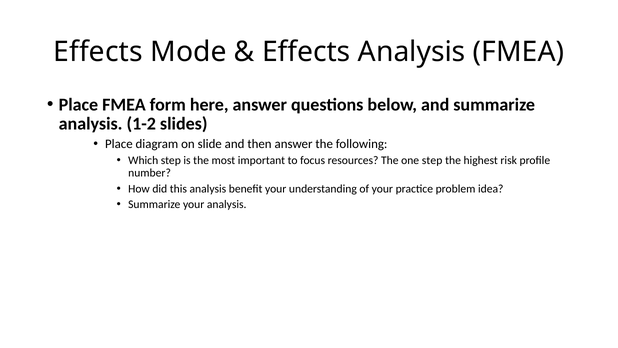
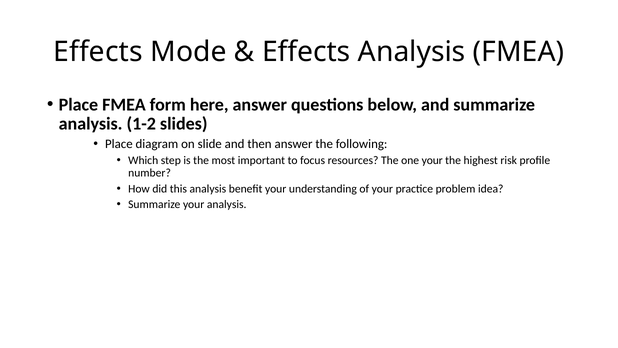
one step: step -> your
